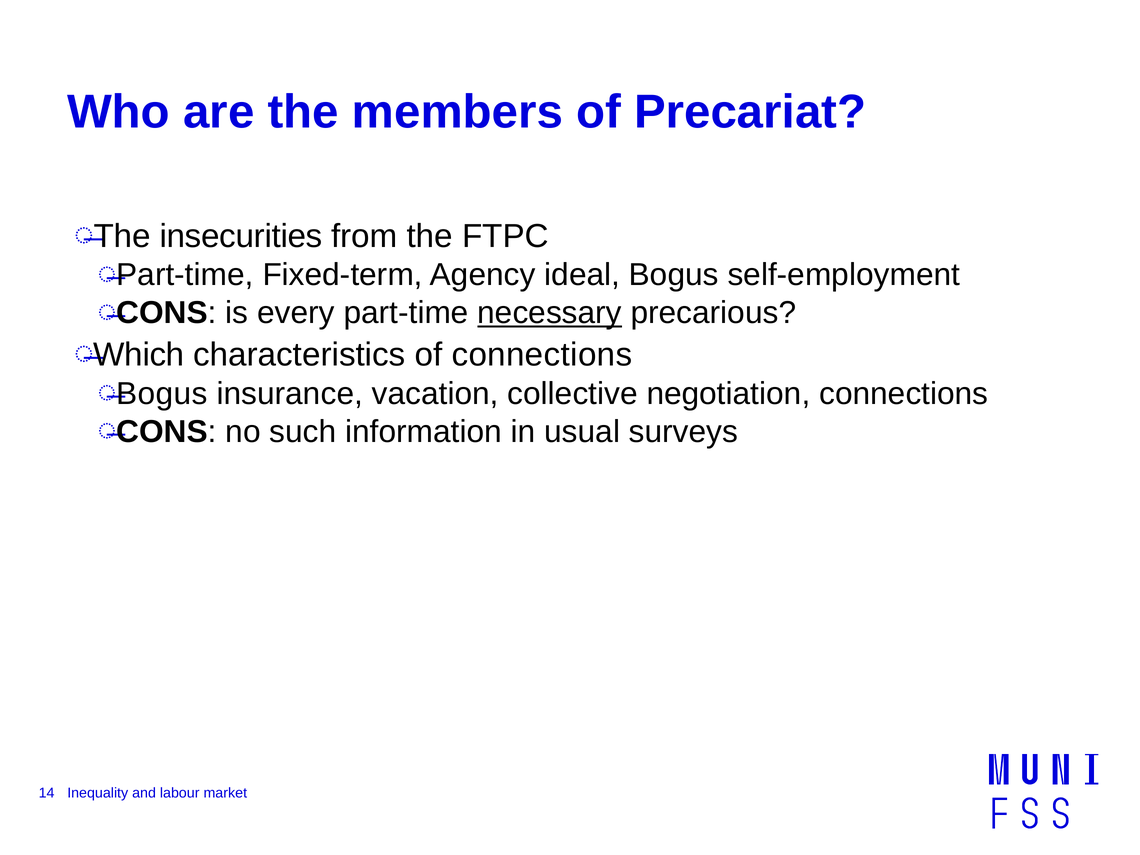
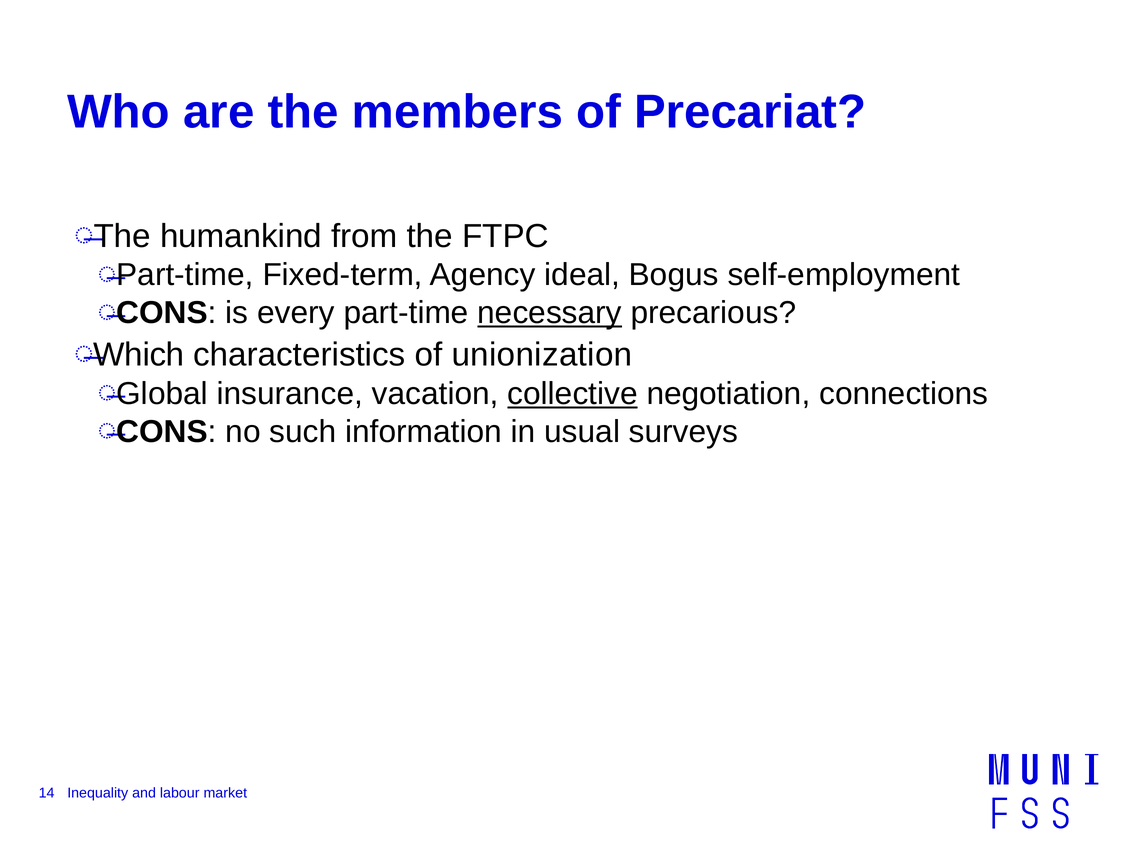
insecurities: insecurities -> humankind
of connections: connections -> unionization
Bogus at (162, 394): Bogus -> Global
collective underline: none -> present
